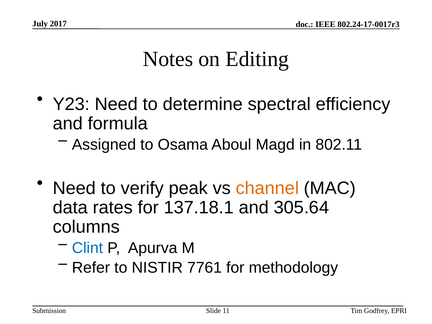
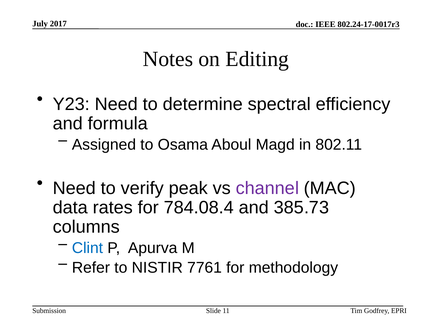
channel colour: orange -> purple
137.18.1: 137.18.1 -> 784.08.4
305.64: 305.64 -> 385.73
